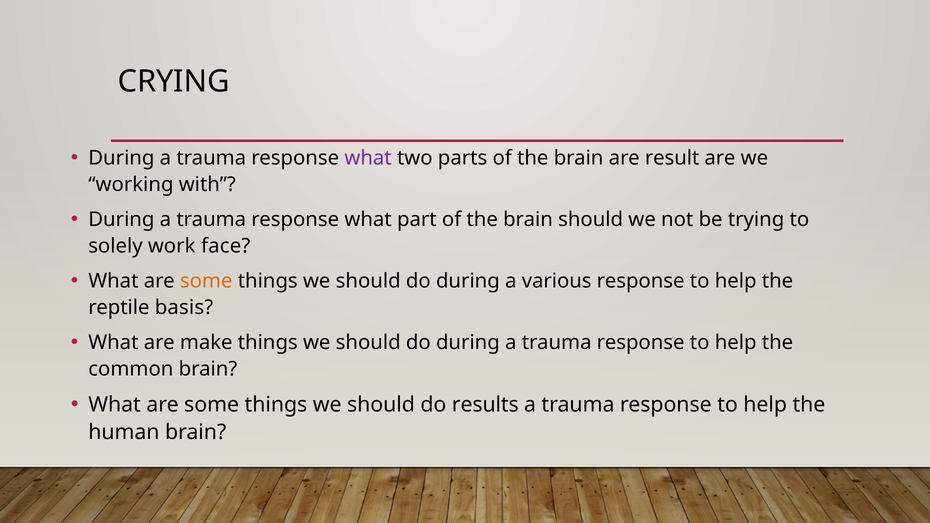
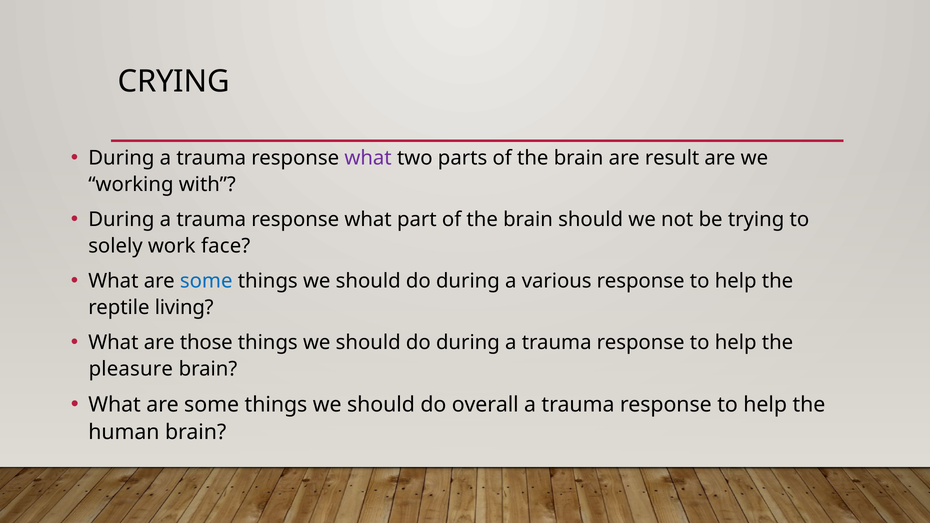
some at (206, 281) colour: orange -> blue
basis: basis -> living
make: make -> those
common: common -> pleasure
results: results -> overall
